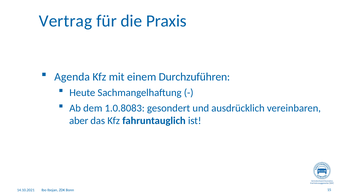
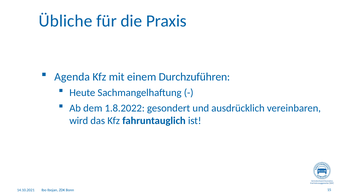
Vertrag: Vertrag -> Übliche
1.0.8083: 1.0.8083 -> 1.8.2022
aber: aber -> wird
